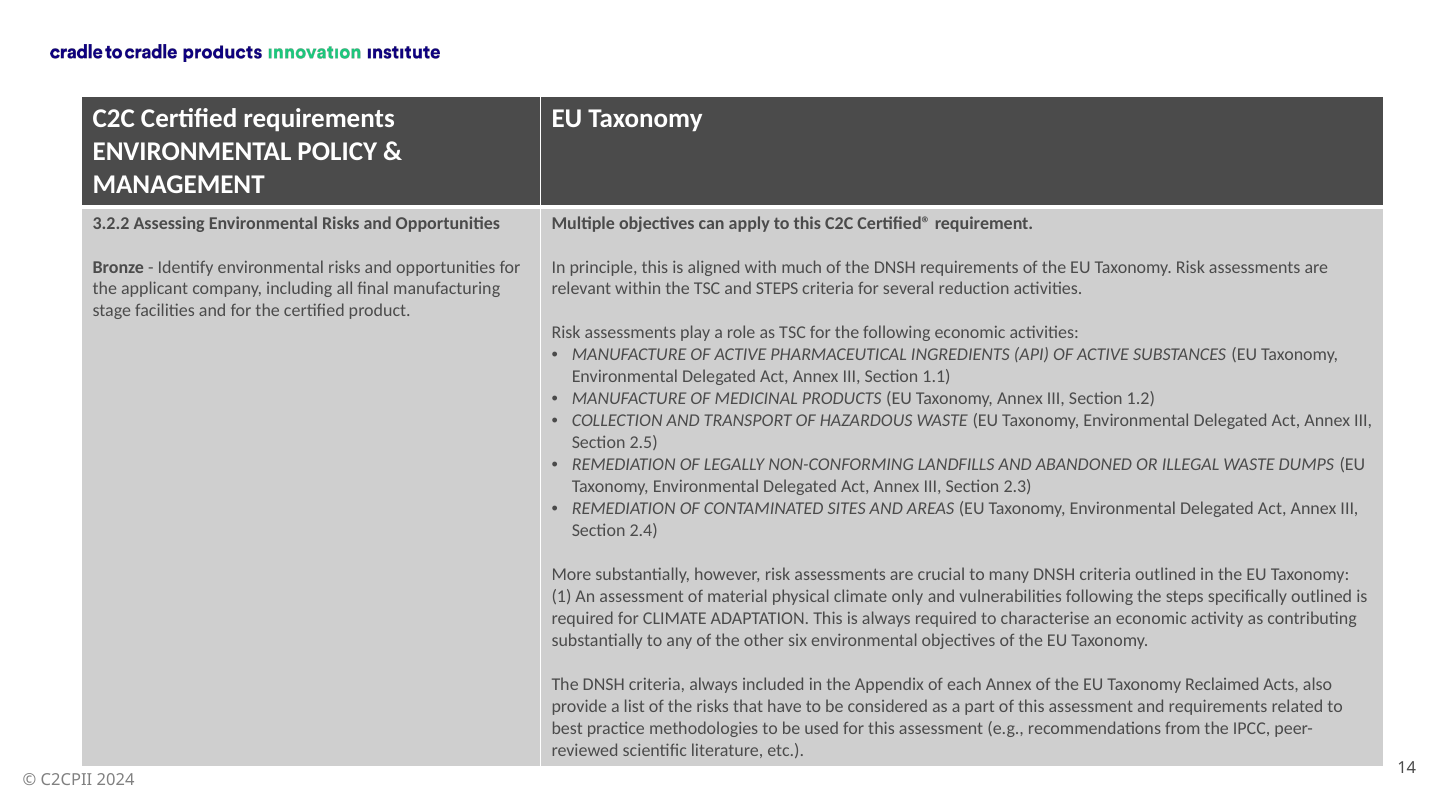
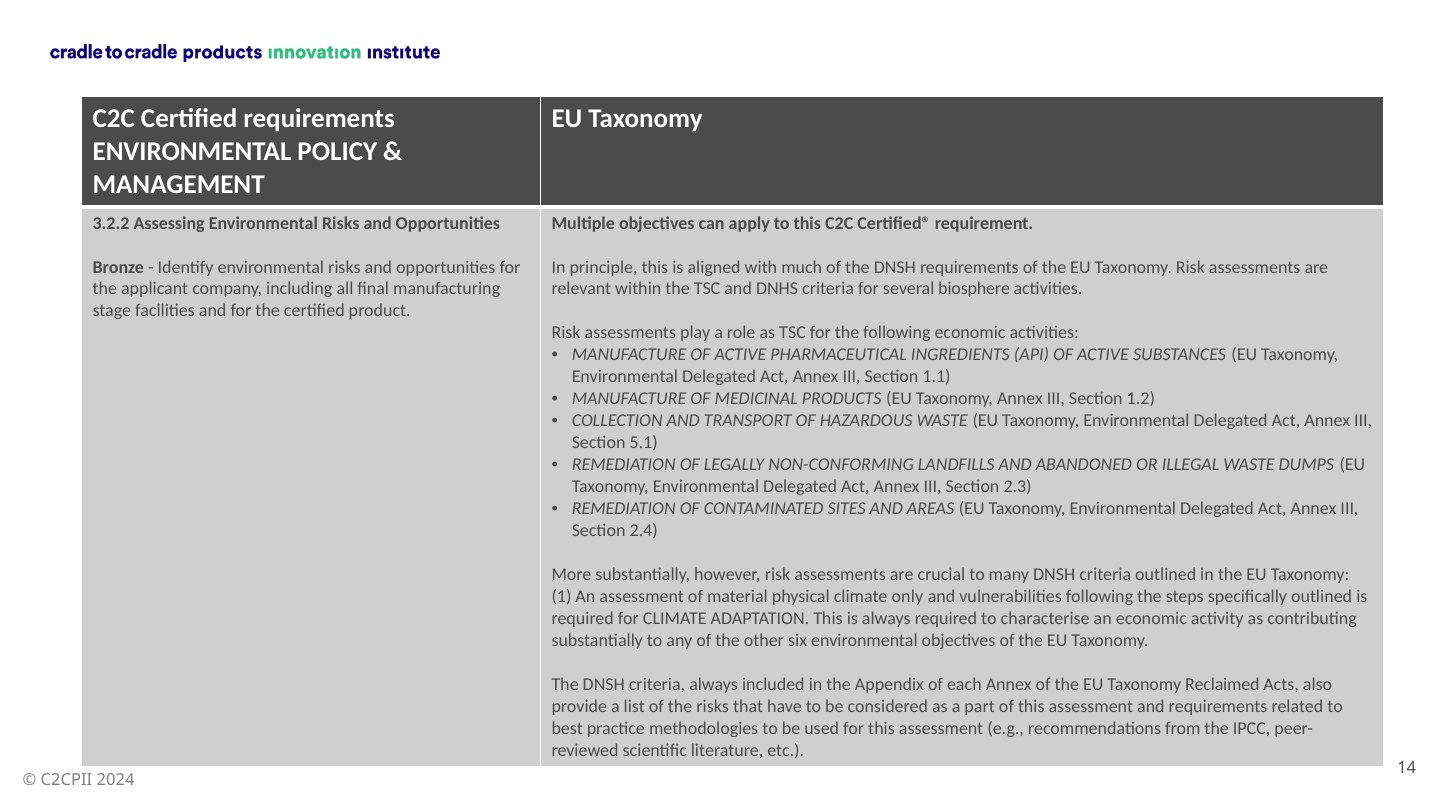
and STEPS: STEPS -> DNHS
reduction: reduction -> biosphere
2.5: 2.5 -> 5.1
